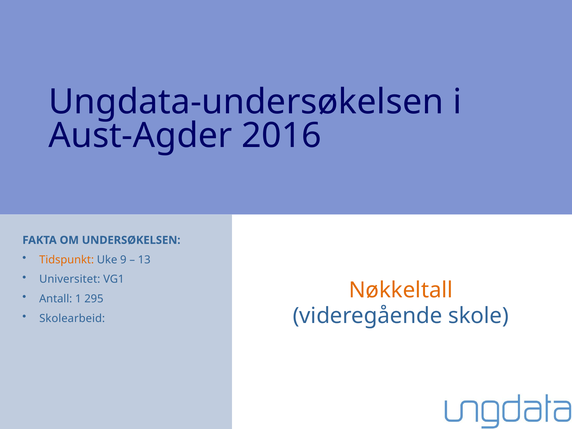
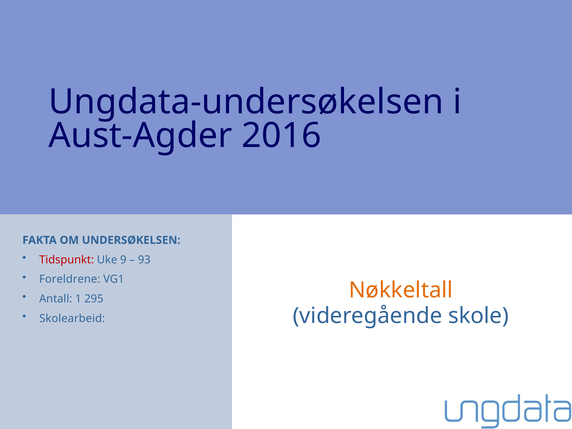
Tidspunkt colour: orange -> red
13: 13 -> 93
Universitet: Universitet -> Foreldrene
